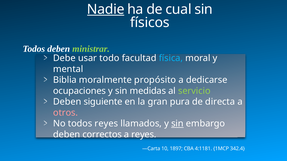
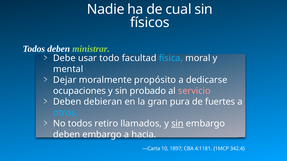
Nadie underline: present -> none
Biblia: Biblia -> Dejar
medidas: medidas -> probado
servicio colour: light green -> pink
siguiente: siguiente -> debieran
directa: directa -> fuertes
otros colour: pink -> light blue
todos reyes: reyes -> retiro
deben correctos: correctos -> embargo
a reyes: reyes -> hacia
